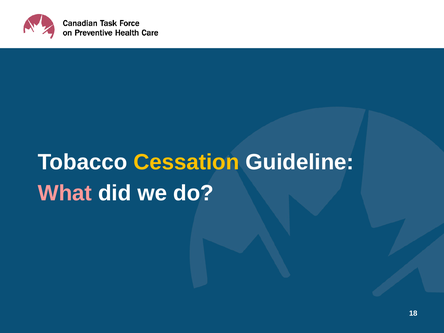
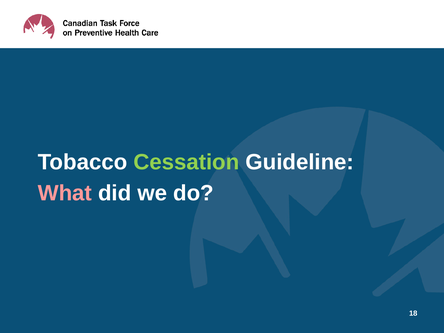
Cessation colour: yellow -> light green
